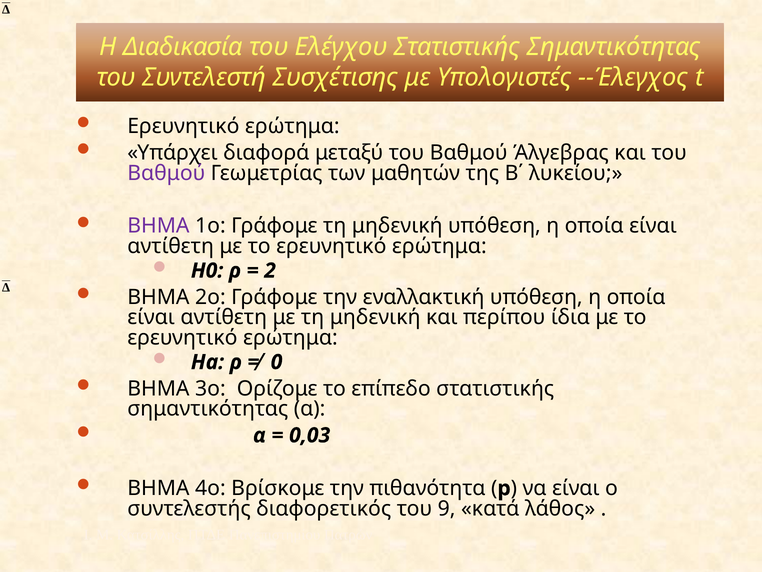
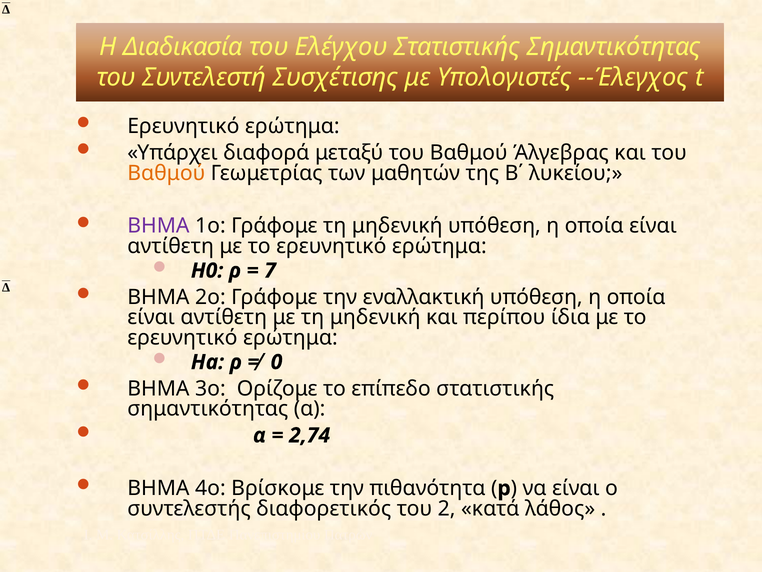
Βαθμού at (166, 173) colour: purple -> orange
2: 2 -> 7
0,03: 0,03 -> 2,74
9: 9 -> 2
